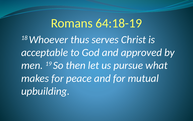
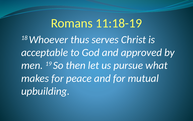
64:18-19: 64:18-19 -> 11:18-19
